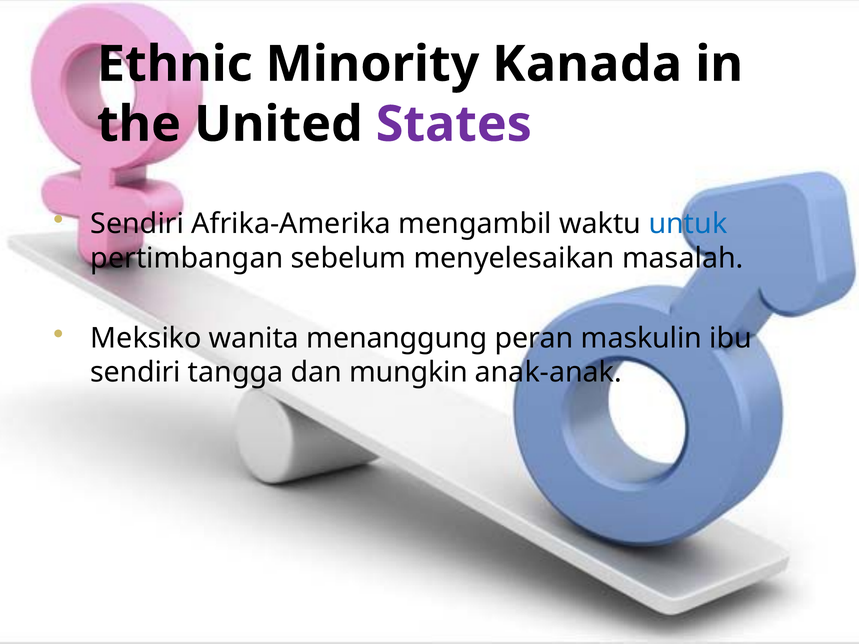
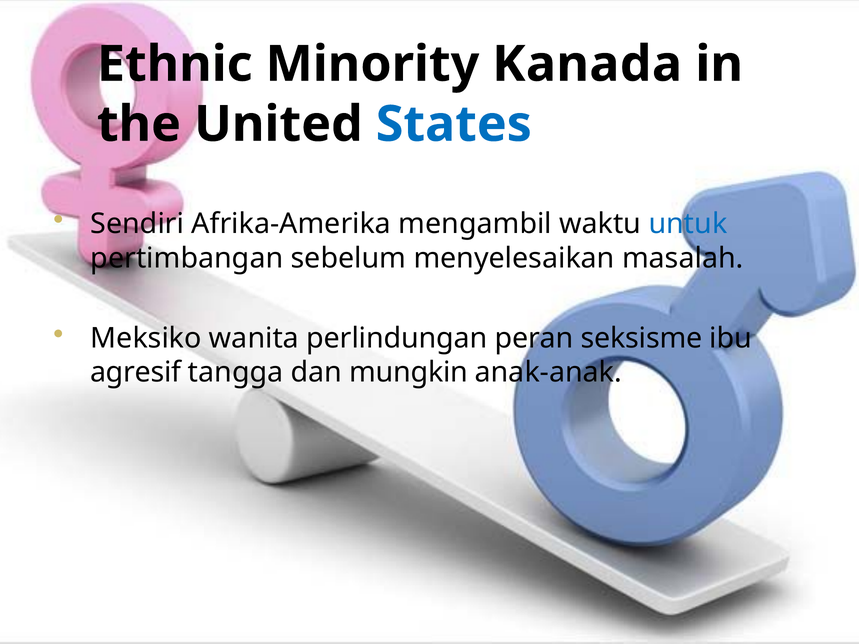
States colour: purple -> blue
menanggung: menanggung -> perlindungan
maskulin: maskulin -> seksisme
sendiri at (136, 373): sendiri -> agresif
